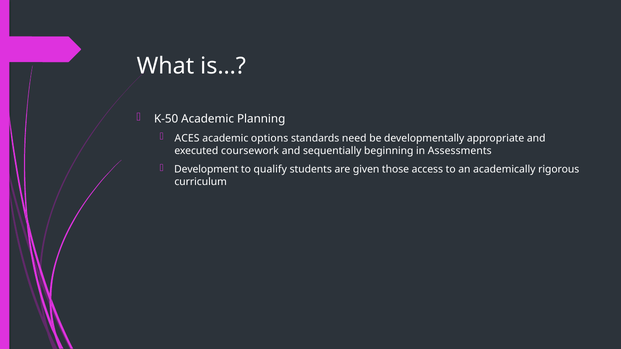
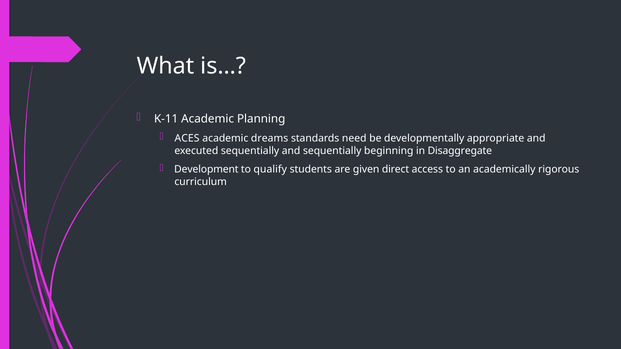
K-50: K-50 -> K-11
options: options -> dreams
executed coursework: coursework -> sequentially
Assessments: Assessments -> Disaggregate
those: those -> direct
